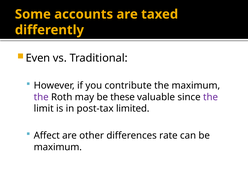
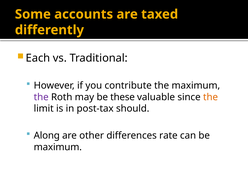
Even: Even -> Each
the at (211, 97) colour: purple -> orange
limited: limited -> should
Affect: Affect -> Along
